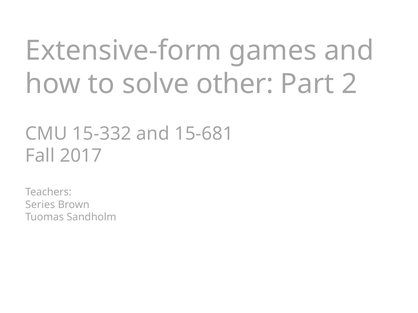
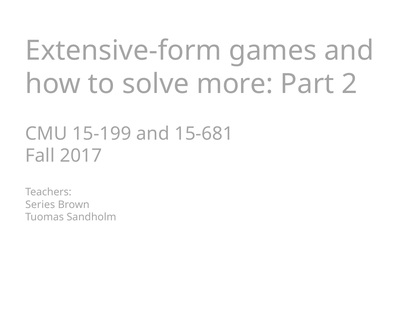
other: other -> more
15-332: 15-332 -> 15-199
